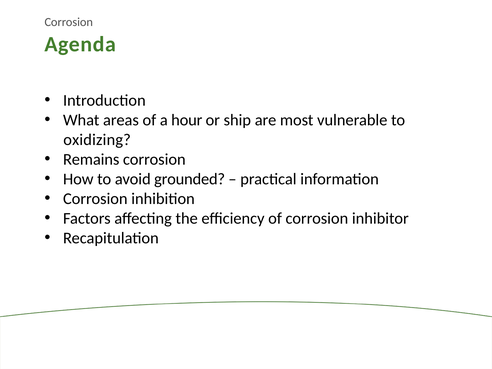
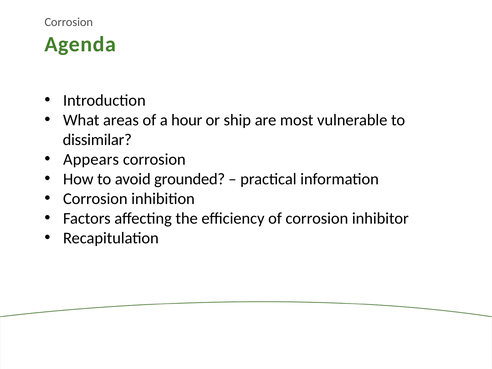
oxidizing: oxidizing -> dissimilar
Remains: Remains -> Appears
